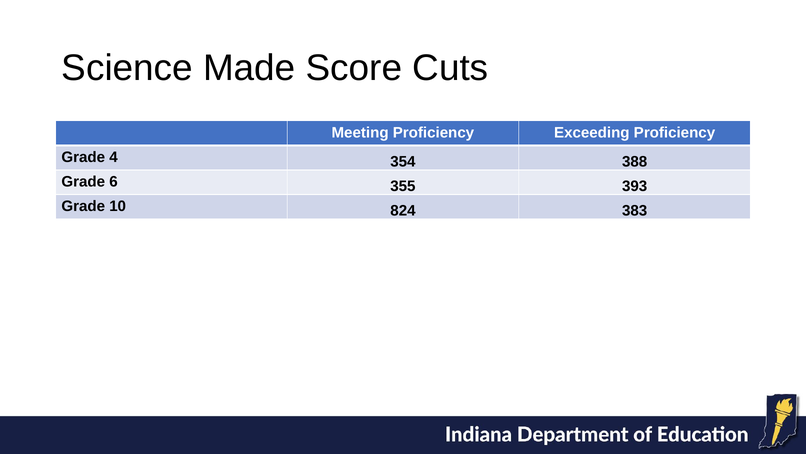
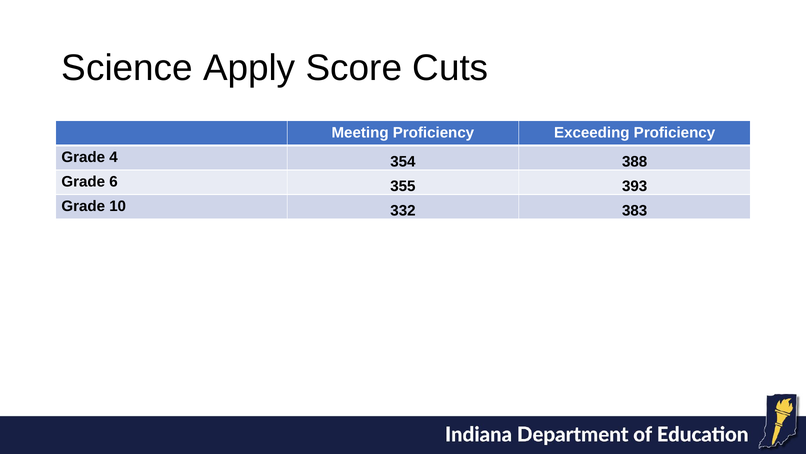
Made: Made -> Apply
824: 824 -> 332
